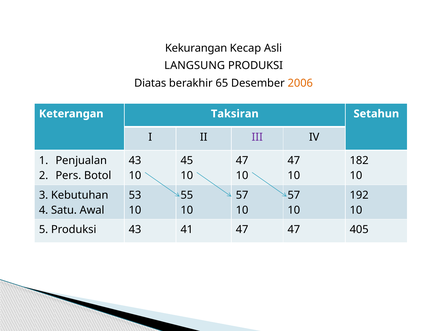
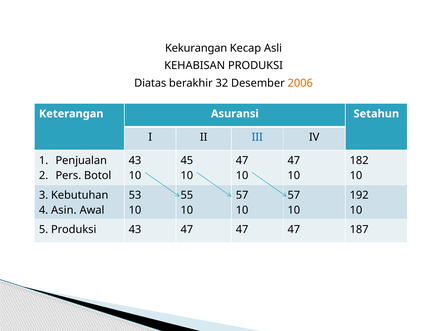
LANGSUNG: LANGSUNG -> KEHABISAN
65: 65 -> 32
Taksiran: Taksiran -> Asuransi
III colour: purple -> blue
Satu: Satu -> Asin
43 41: 41 -> 47
405: 405 -> 187
